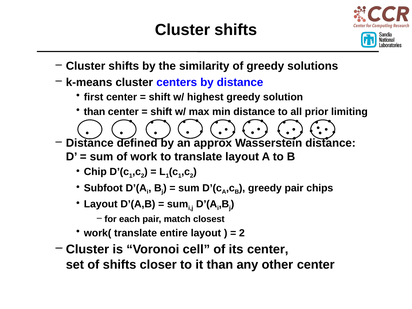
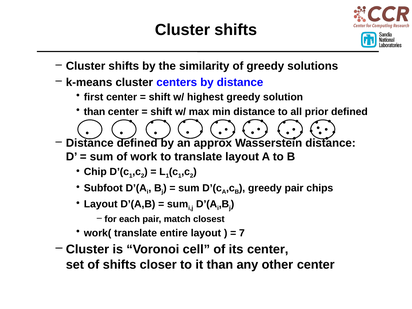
prior limiting: limiting -> defined
2 at (242, 233): 2 -> 7
